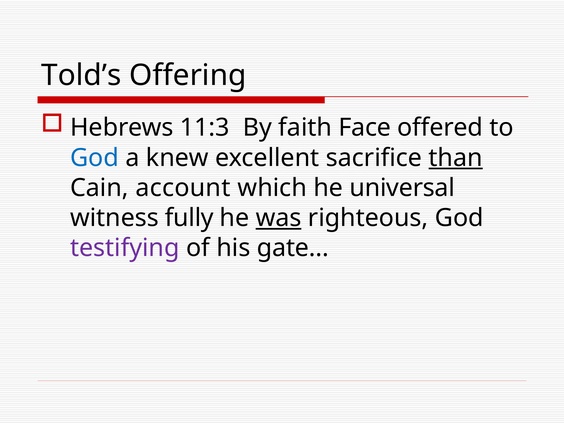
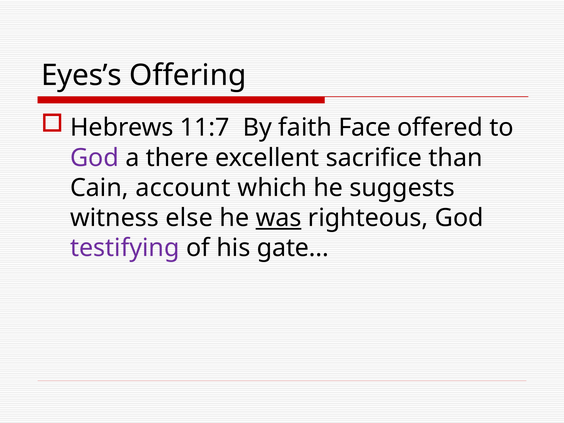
Told’s: Told’s -> Eyes’s
11:3: 11:3 -> 11:7
God at (94, 158) colour: blue -> purple
knew: knew -> there
than underline: present -> none
universal: universal -> suggests
fully: fully -> else
